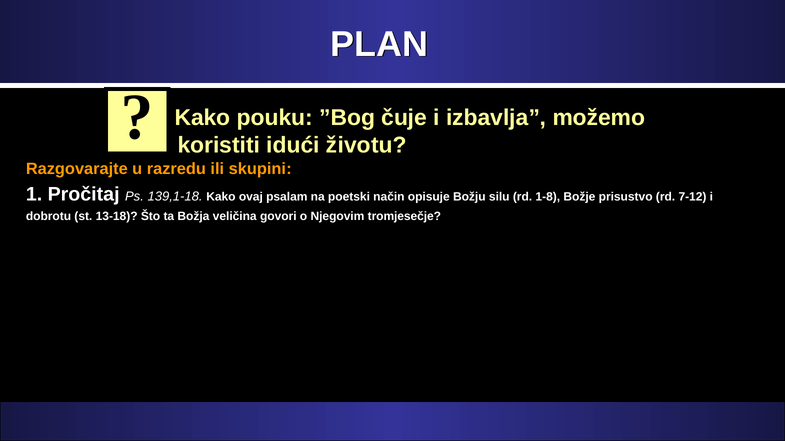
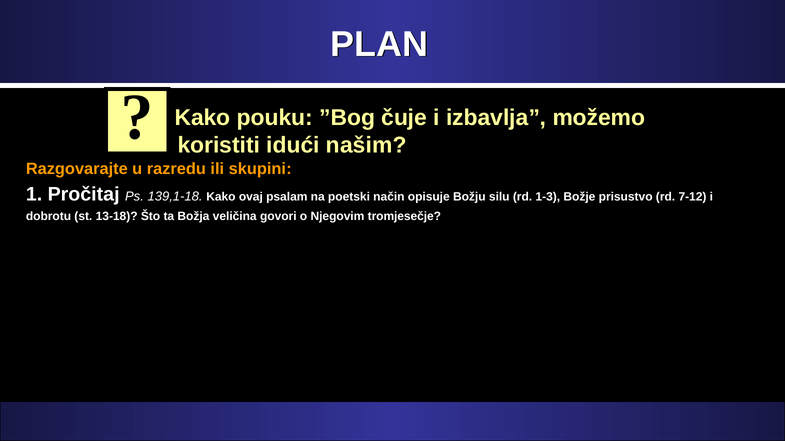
životu: životu -> našim
1-8: 1-8 -> 1-3
